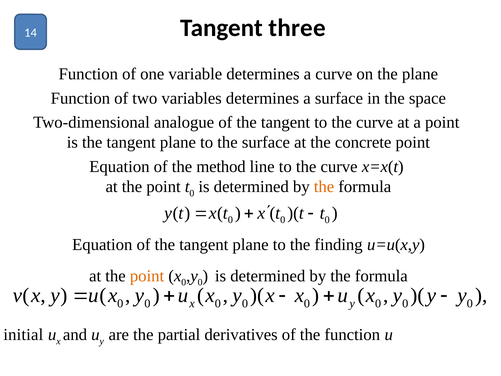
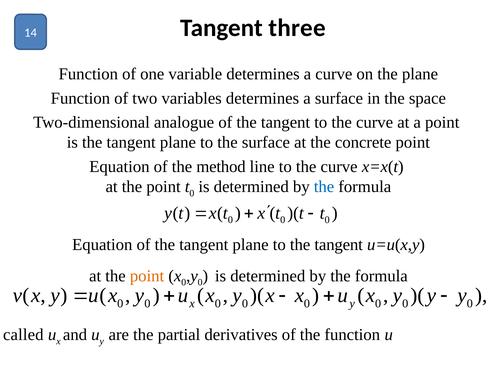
the at (324, 187) colour: orange -> blue
to the finding: finding -> tangent
initial: initial -> called
